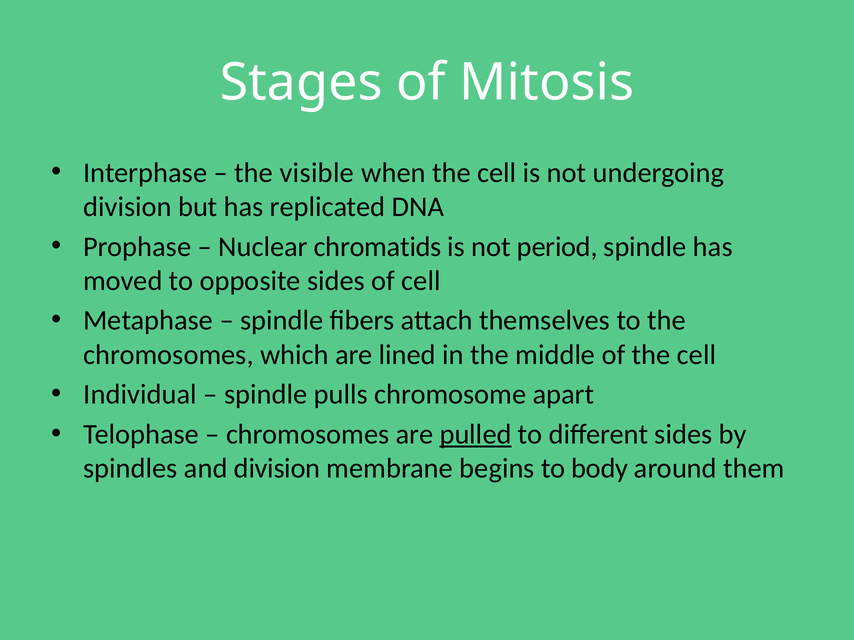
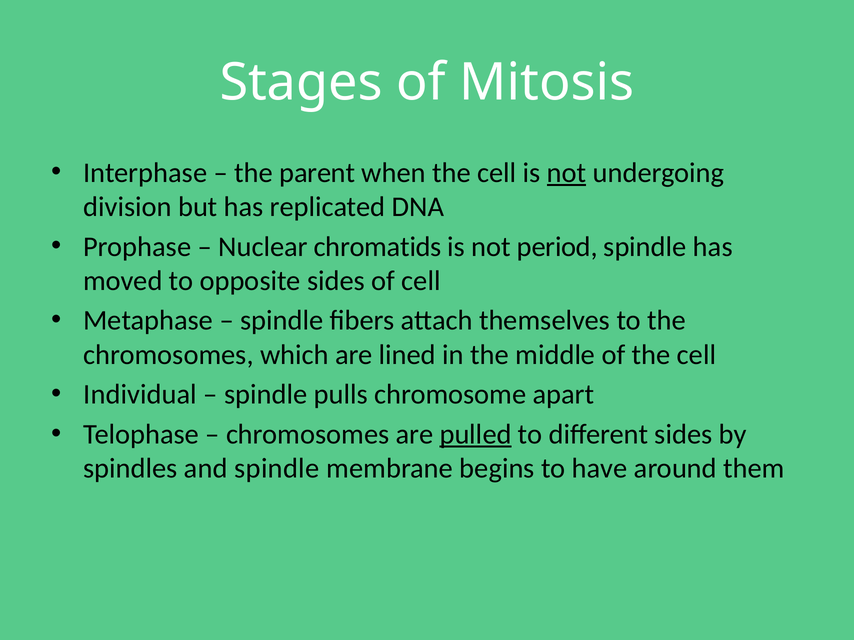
visible: visible -> parent
not at (567, 173) underline: none -> present
and division: division -> spindle
body: body -> have
